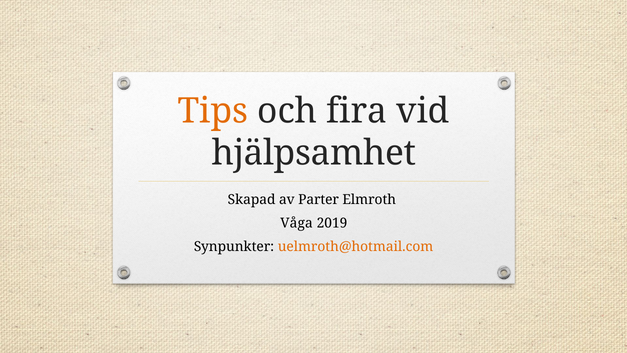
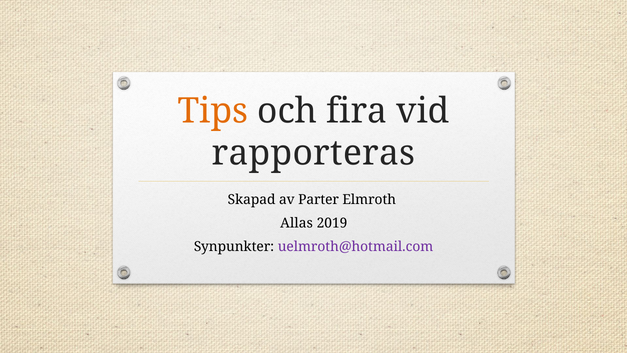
hjälpsamhet: hjälpsamhet -> rapporteras
Våga: Våga -> Allas
uelmroth@hotmail.com colour: orange -> purple
